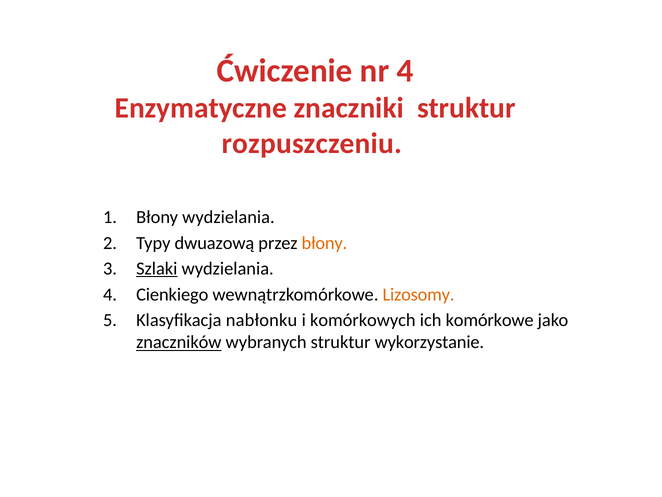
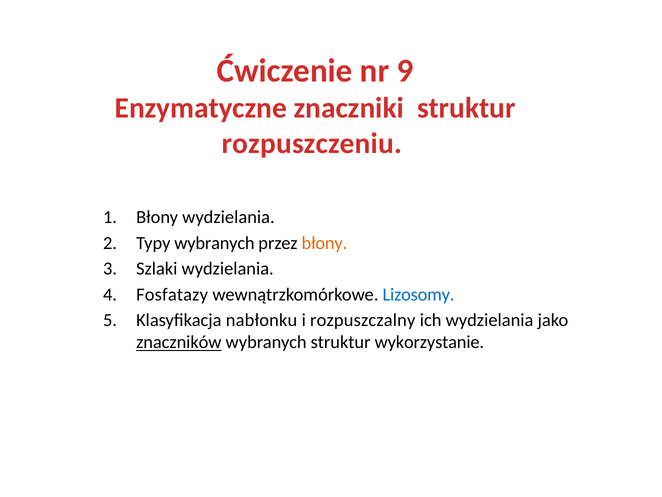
nr 4: 4 -> 9
Typy dwuazową: dwuazową -> wybranych
Szlaki underline: present -> none
Cienkiego: Cienkiego -> Fosfatazy
Lizosomy colour: orange -> blue
komórkowych: komórkowych -> rozpuszczalny
ich komórkowe: komórkowe -> wydzielania
